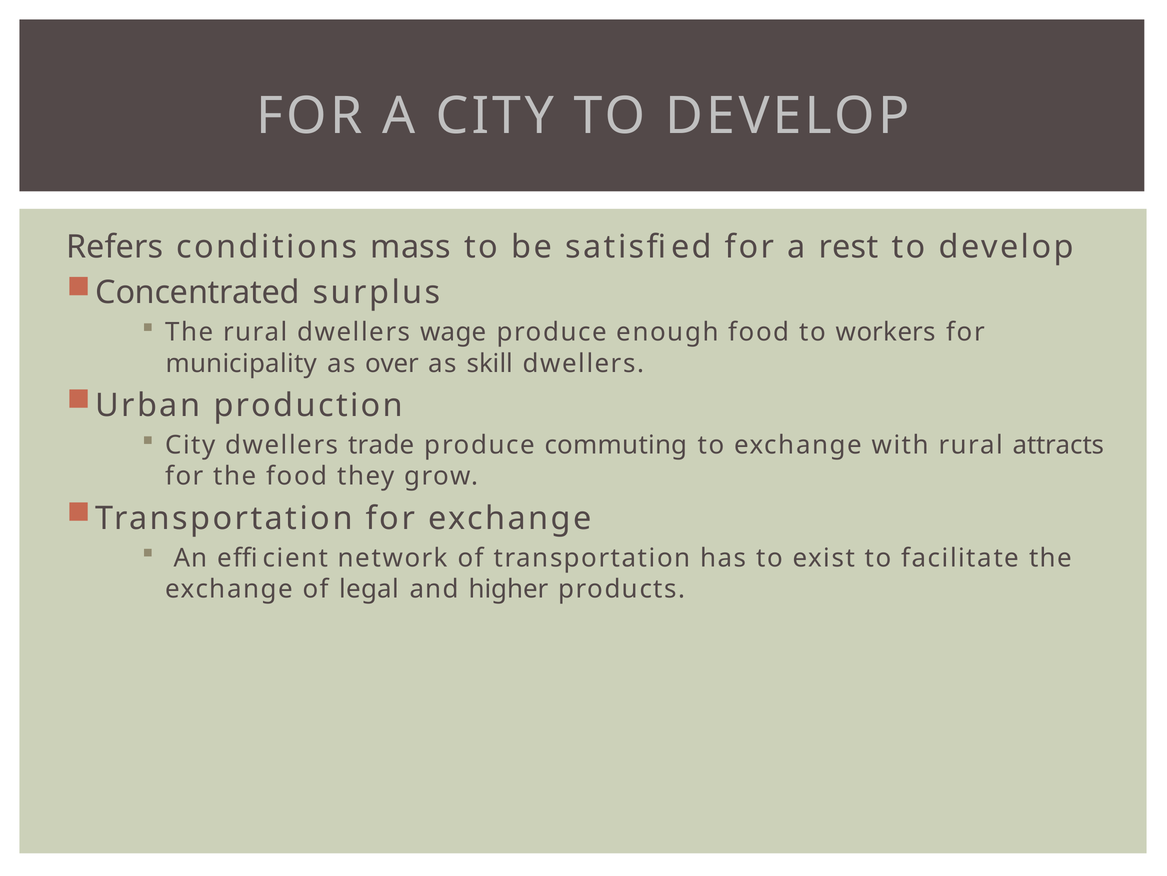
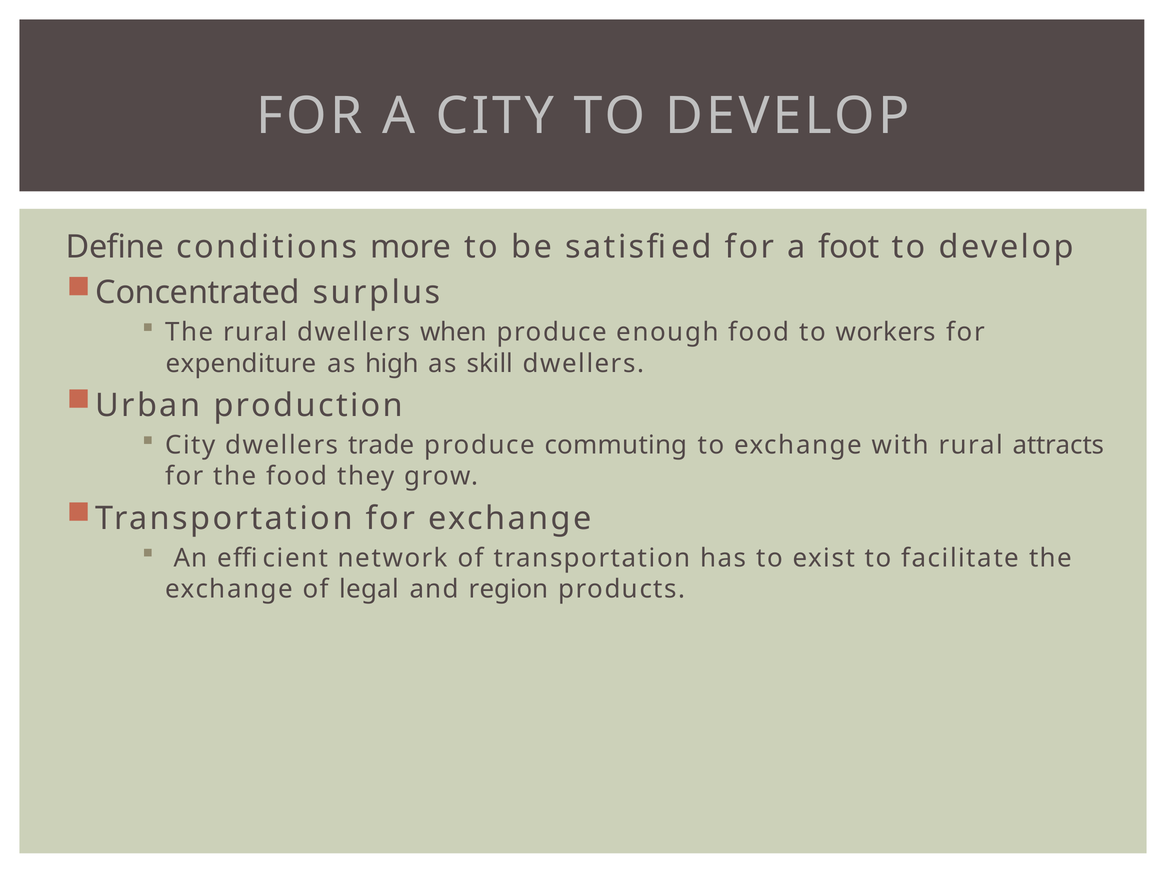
Refers: Refers -> Define
mass: mass -> more
rest: rest -> foot
wage: wage -> when
municipality: municipality -> expenditure
over: over -> high
higher: higher -> region
